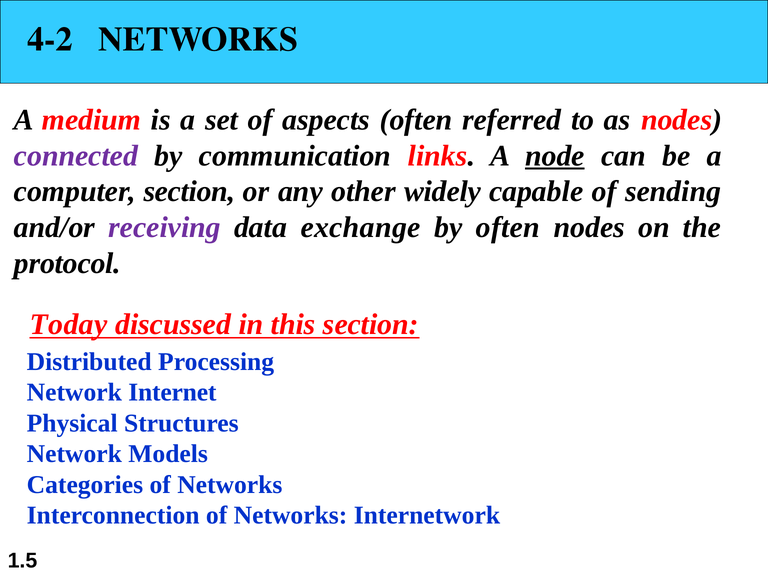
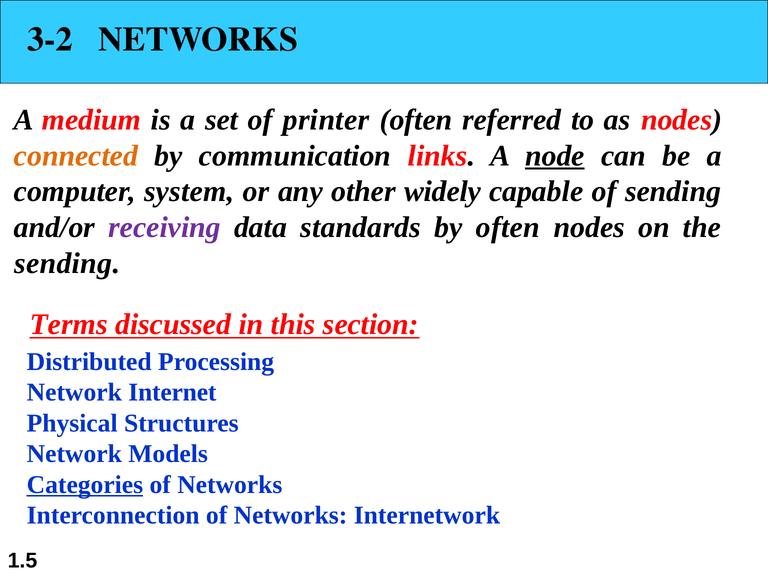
4-2: 4-2 -> 3-2
aspects: aspects -> printer
connected colour: purple -> orange
computer section: section -> system
exchange: exchange -> standards
protocol at (67, 263): protocol -> sending
Today: Today -> Terms
Categories underline: none -> present
